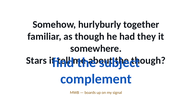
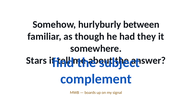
together: together -> between
though at (148, 60): though -> answer
